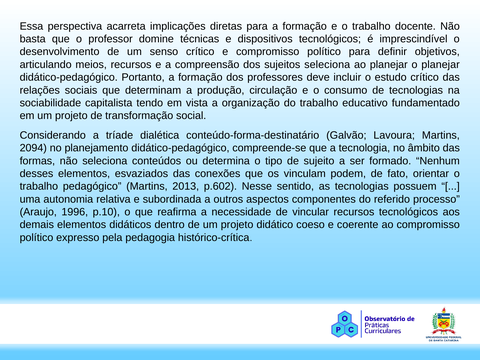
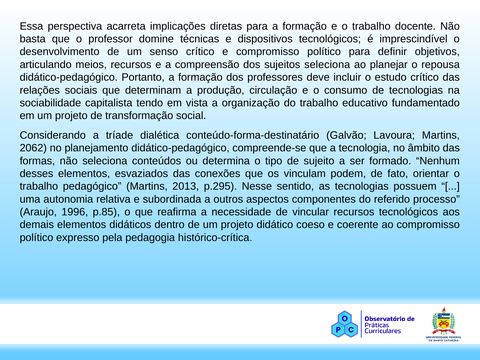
o planejar: planejar -> repousa
2094: 2094 -> 2062
p.602: p.602 -> p.295
p.10: p.10 -> p.85
